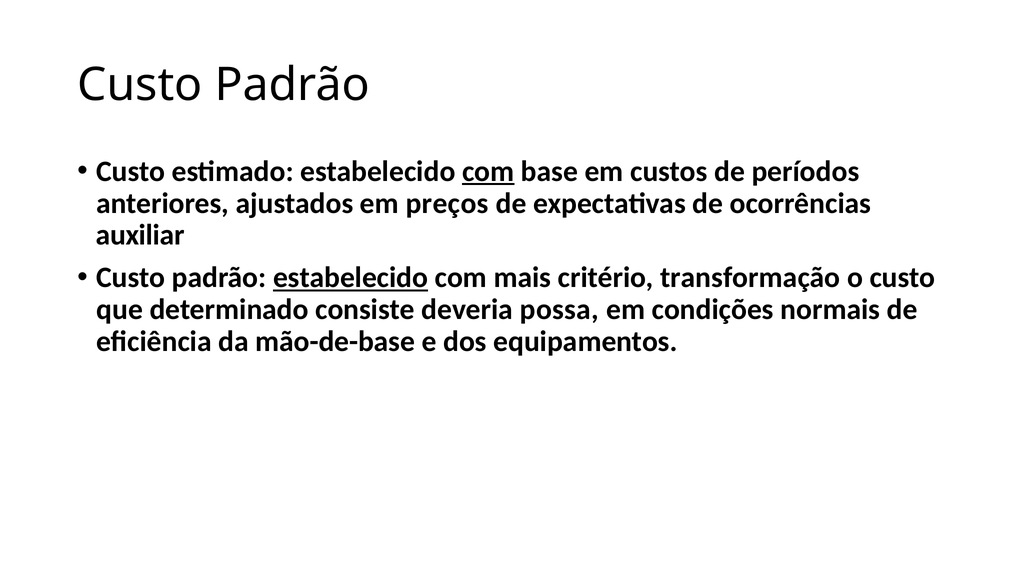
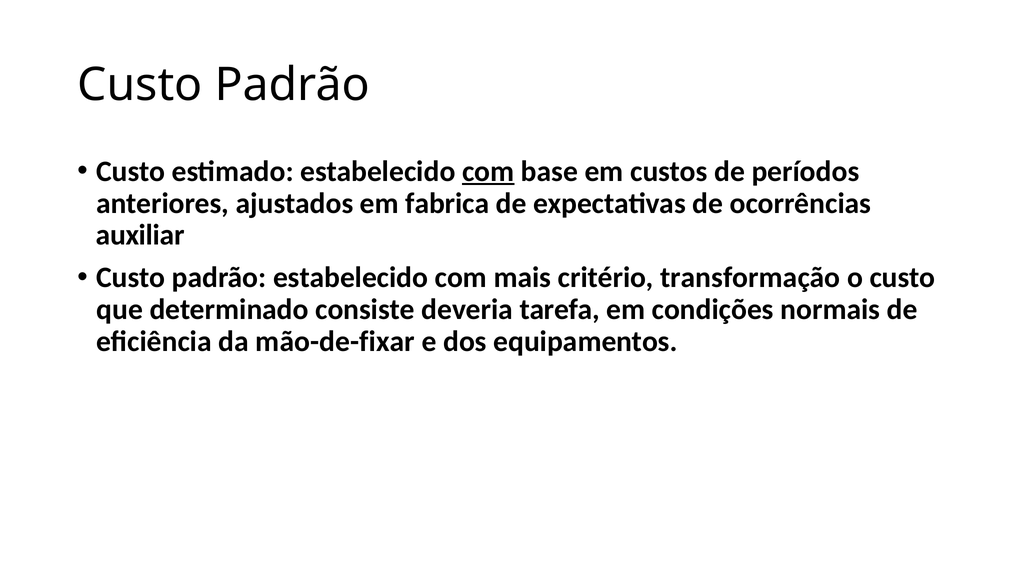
preços: preços -> fabrica
estabelecido at (351, 278) underline: present -> none
possa: possa -> tarefa
mão-de-base: mão-de-base -> mão-de-fixar
